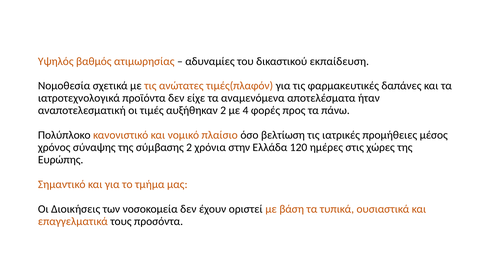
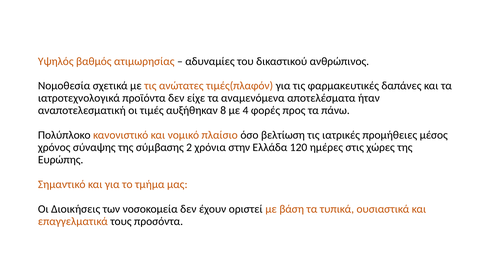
εκπαίδευση: εκπαίδευση -> ανθρώπινος
αυξήθηκαν 2: 2 -> 8
